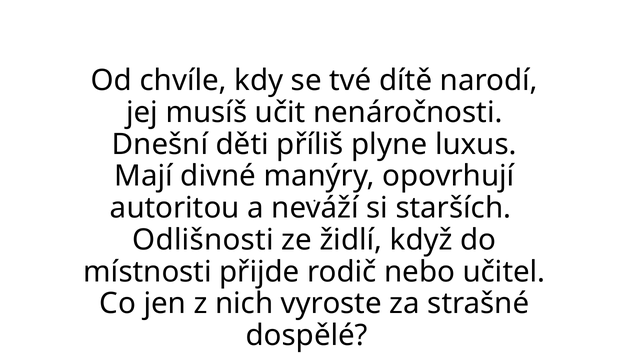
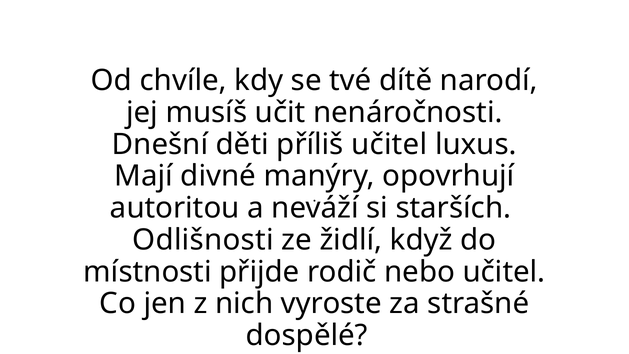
příliš plyne: plyne -> učitel
